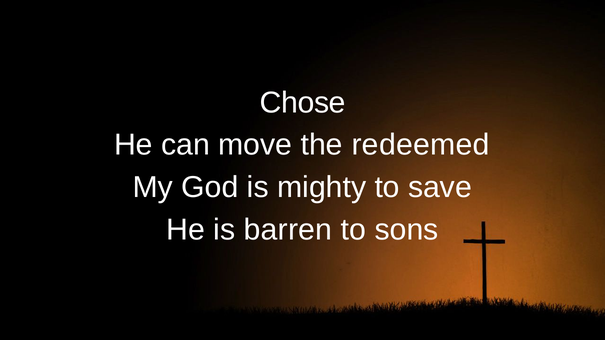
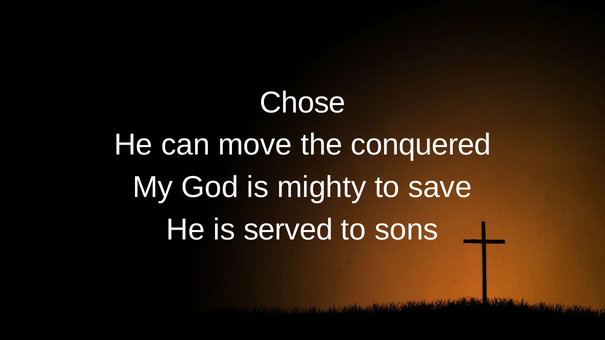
redeemed: redeemed -> conquered
barren: barren -> served
